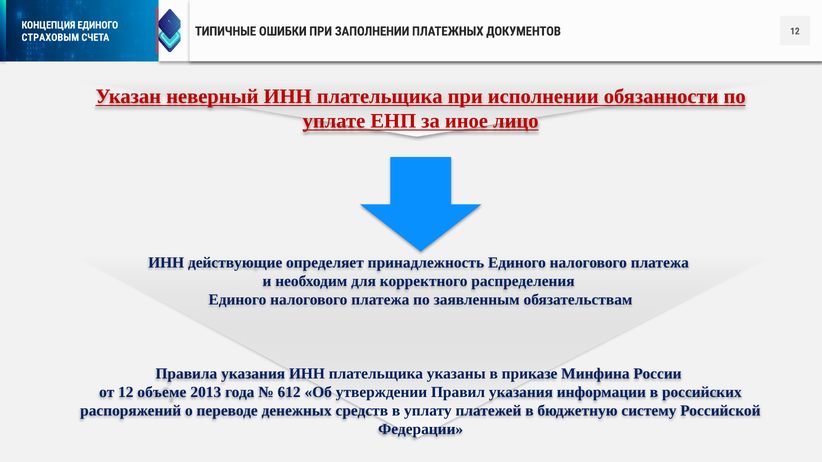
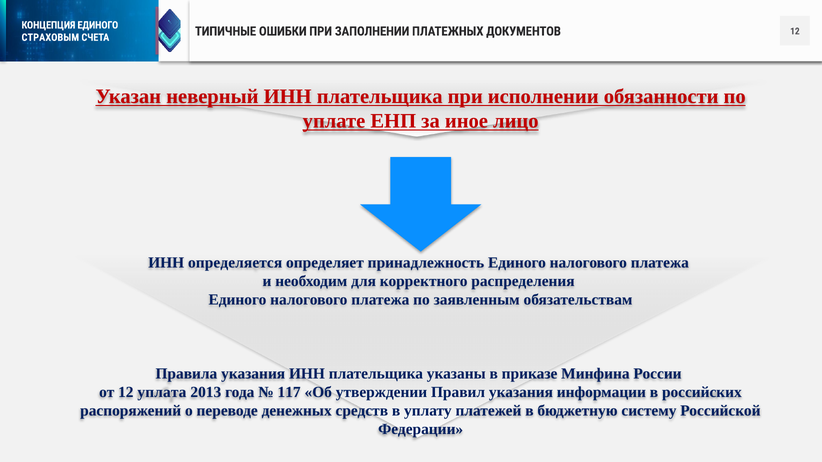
действующие: действующие -> определяется
объеме: объеме -> уплата
612: 612 -> 117
